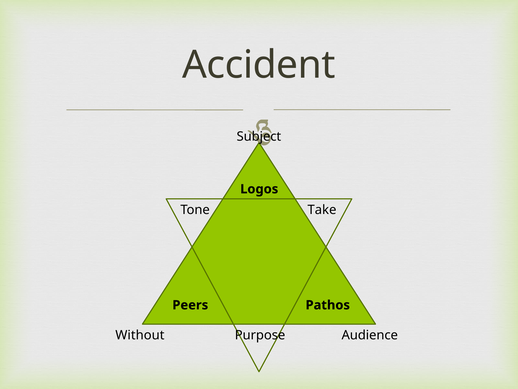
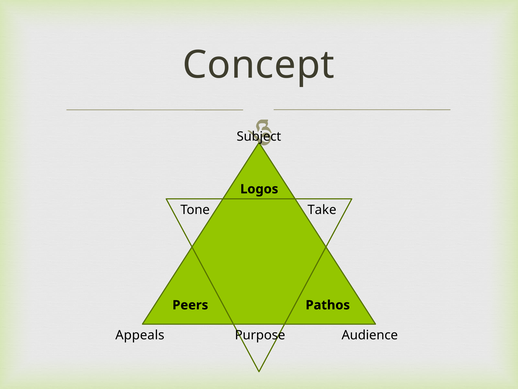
Accident: Accident -> Concept
Without: Without -> Appeals
